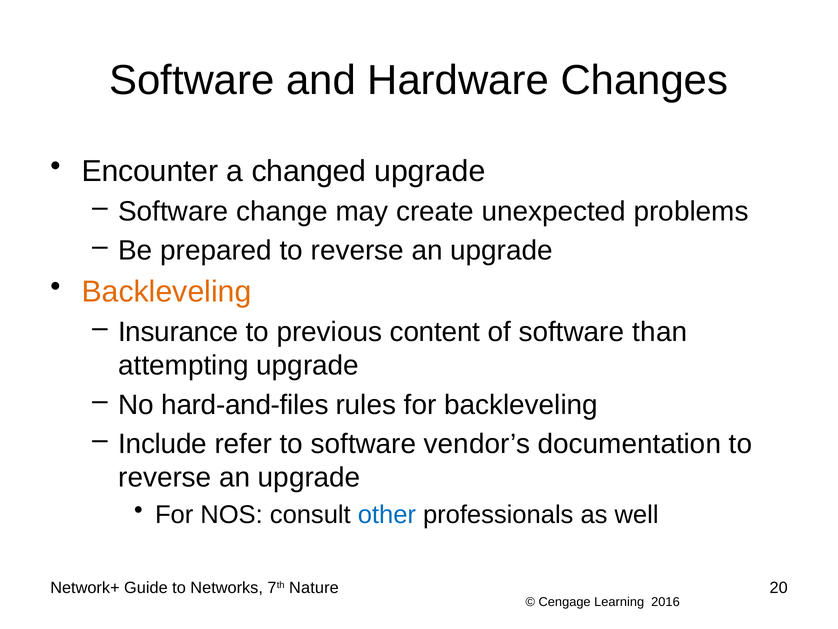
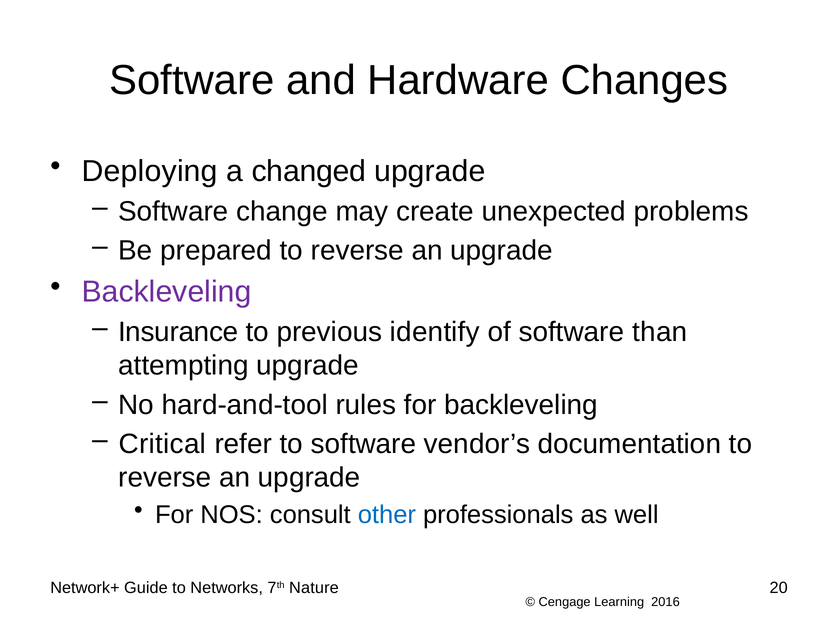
Encounter: Encounter -> Deploying
Backleveling at (167, 292) colour: orange -> purple
content: content -> identify
hard-and-files: hard-and-files -> hard-and-tool
Include: Include -> Critical
